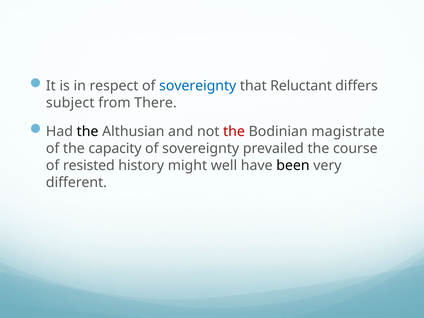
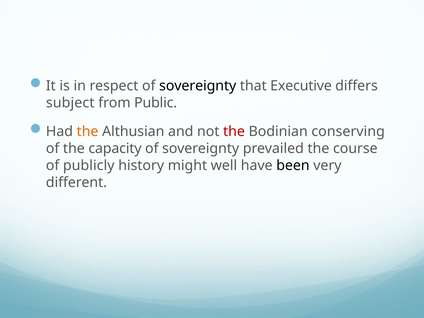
sovereignty at (198, 86) colour: blue -> black
Reluctant: Reluctant -> Executive
There: There -> Public
the at (88, 131) colour: black -> orange
magistrate: magistrate -> conserving
resisted: resisted -> publicly
